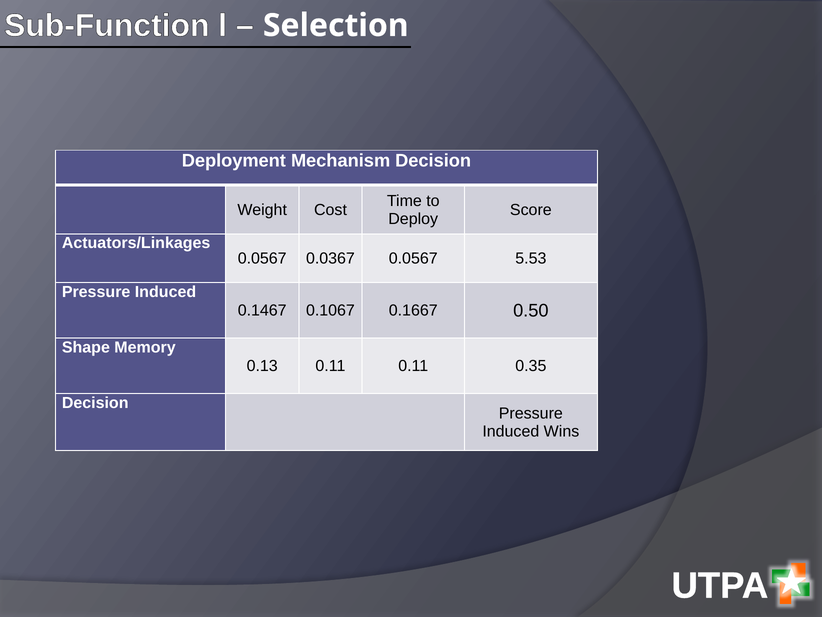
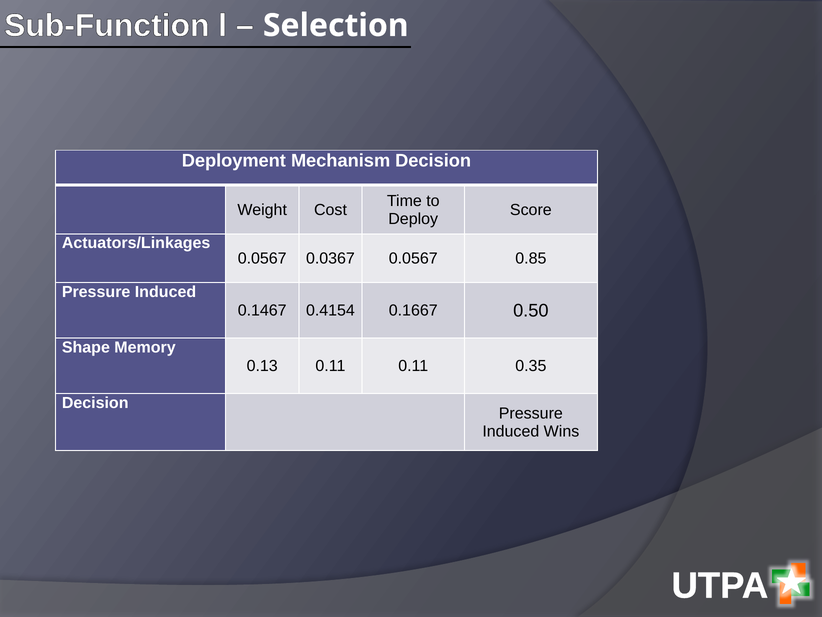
5.53: 5.53 -> 0.85
0.1067: 0.1067 -> 0.4154
